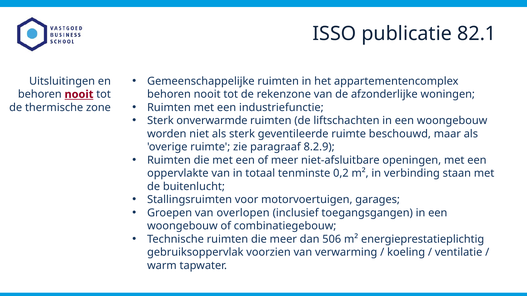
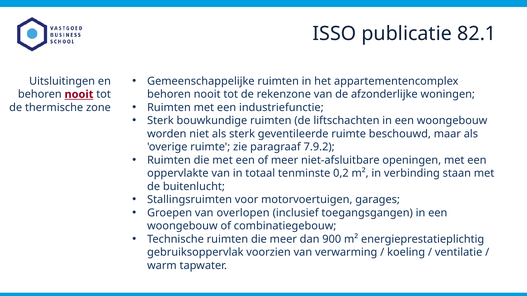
onverwarmde: onverwarmde -> bouwkundige
8.2.9: 8.2.9 -> 7.9.2
506: 506 -> 900
